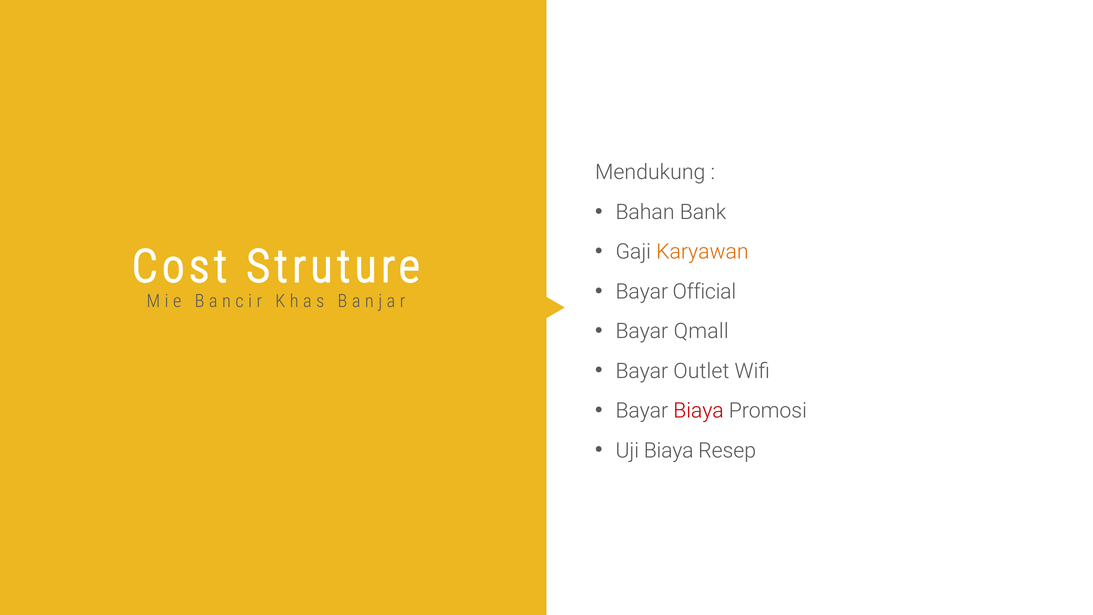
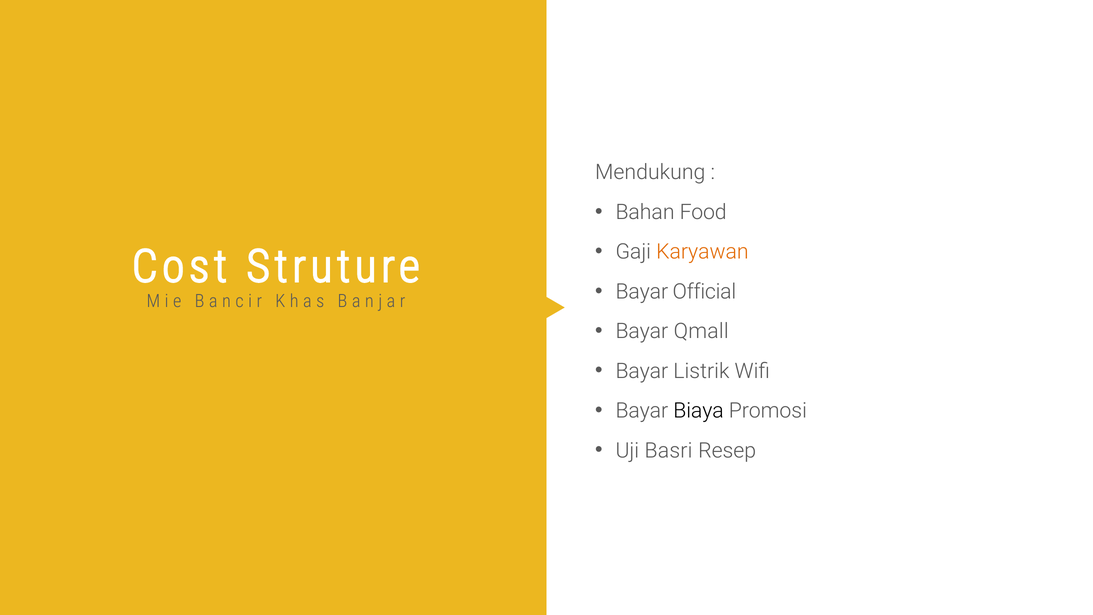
Bank: Bank -> Food
Outlet: Outlet -> Listrik
Biaya at (699, 411) colour: red -> black
Uji Biaya: Biaya -> Basri
